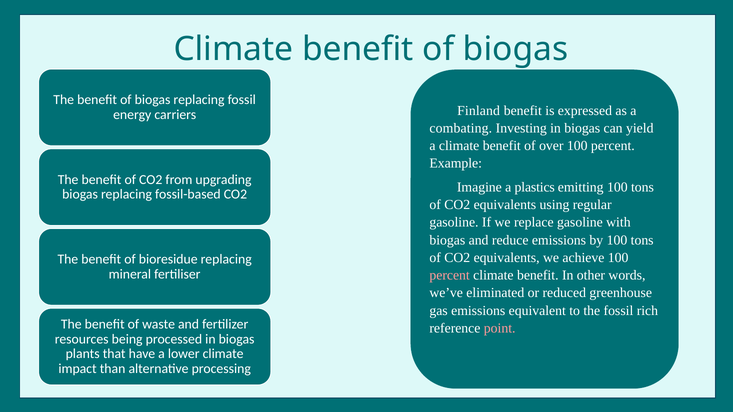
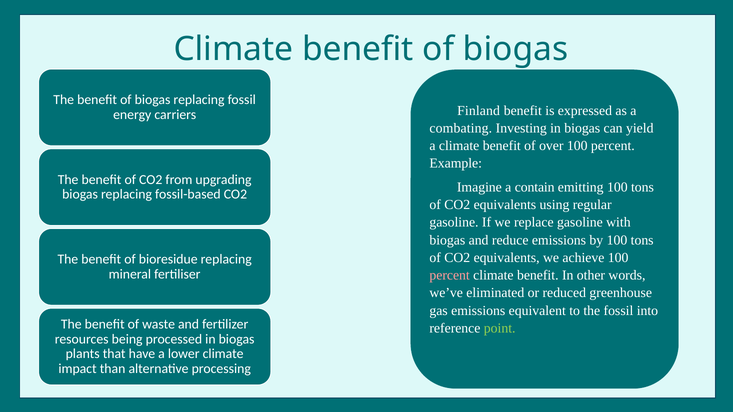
plastics: plastics -> contain
rich: rich -> into
point colour: pink -> light green
